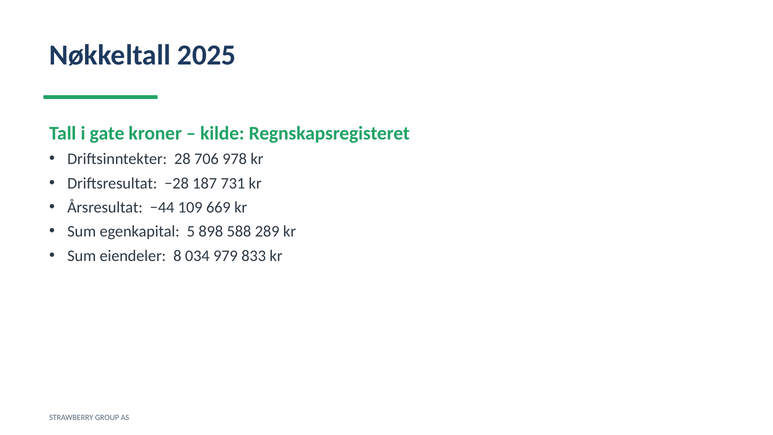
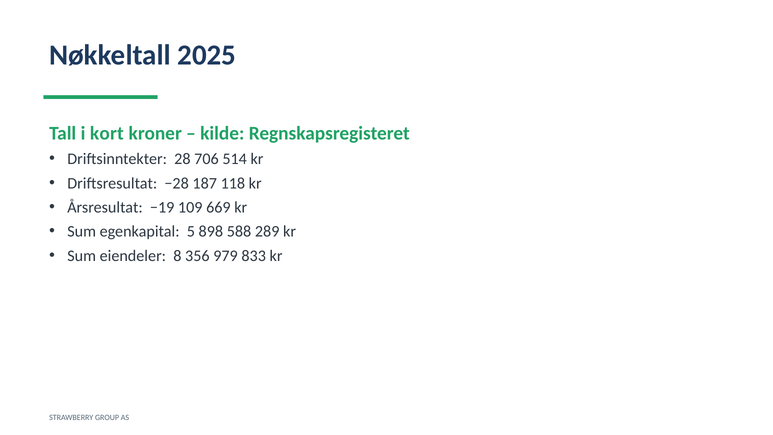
gate: gate -> kort
978: 978 -> 514
731: 731 -> 118
−44: −44 -> −19
034: 034 -> 356
